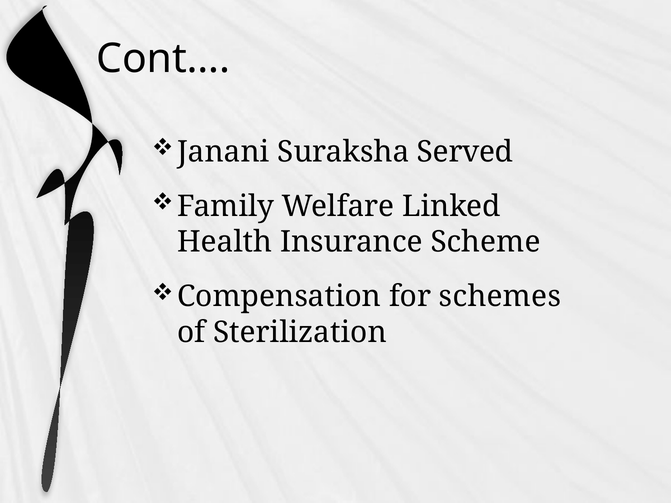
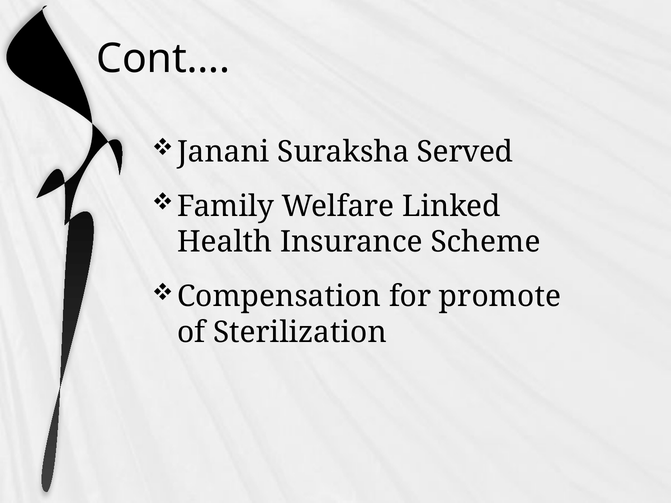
schemes: schemes -> promote
